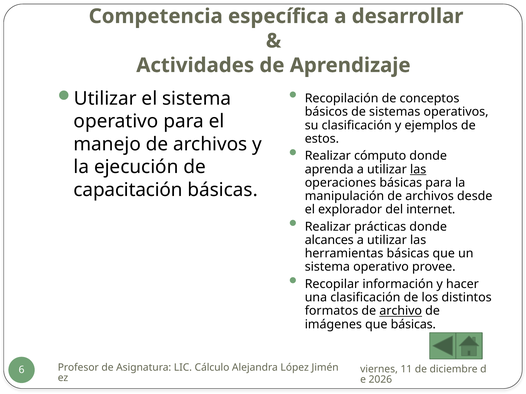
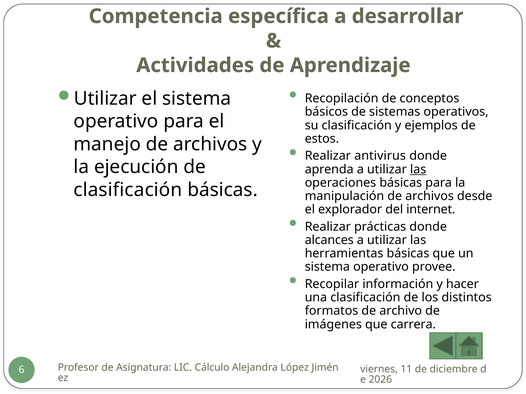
cómputo: cómputo -> antivirus
capacitación at (128, 190): capacitación -> clasificación
archivo underline: present -> none
que básicas: básicas -> carrera
